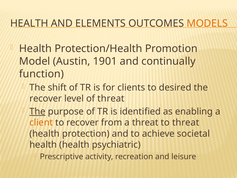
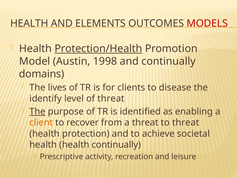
MODELS colour: orange -> red
Protection/Health underline: none -> present
1901: 1901 -> 1998
function: function -> domains
shift: shift -> lives
desired: desired -> disease
recover at (46, 98): recover -> identify
health psychiatric: psychiatric -> continually
